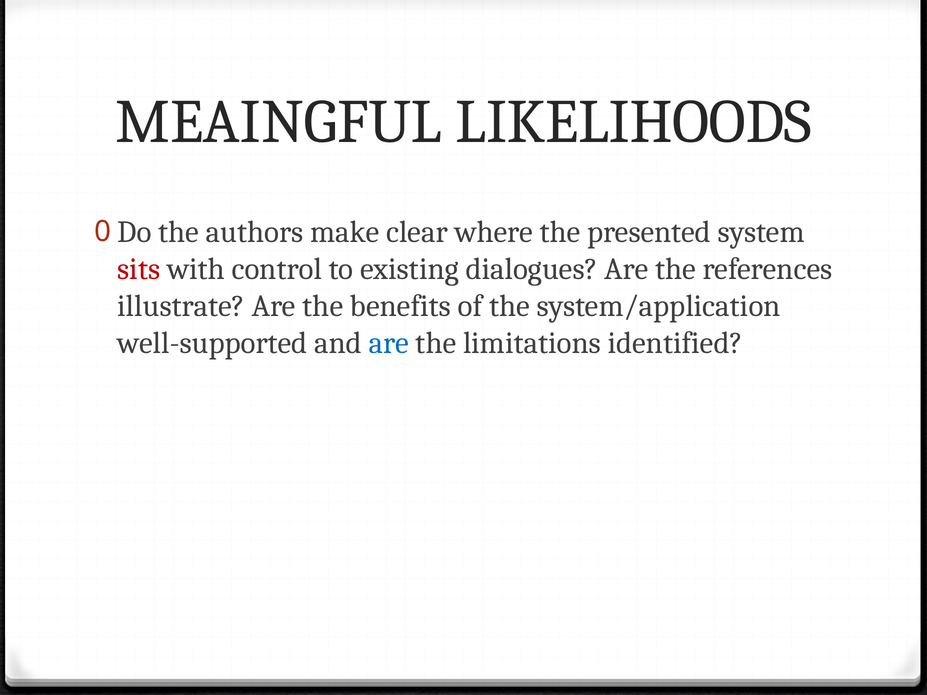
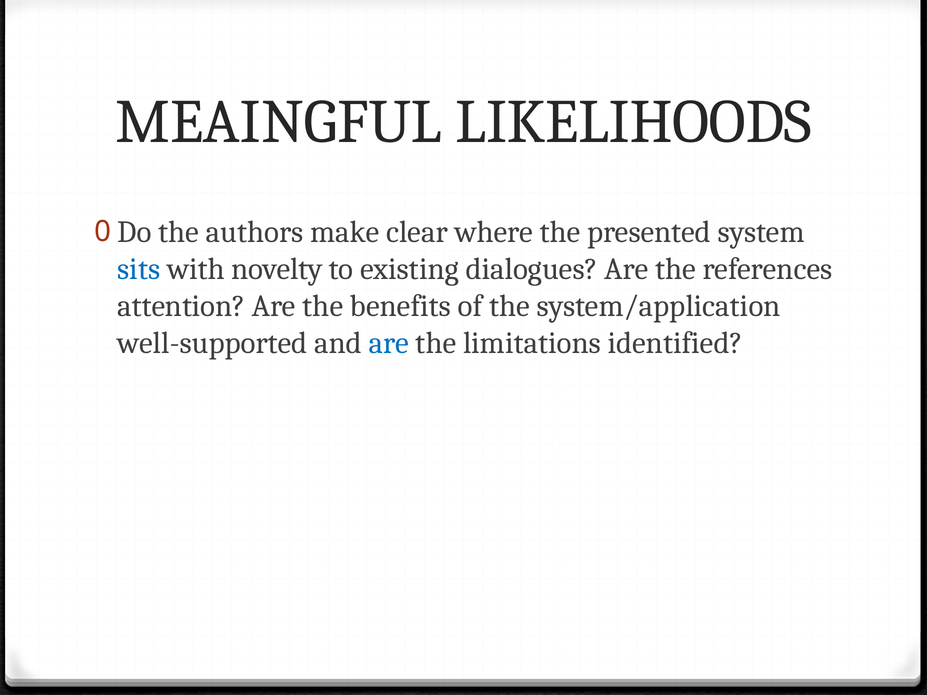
sits colour: red -> blue
control: control -> novelty
illustrate: illustrate -> attention
